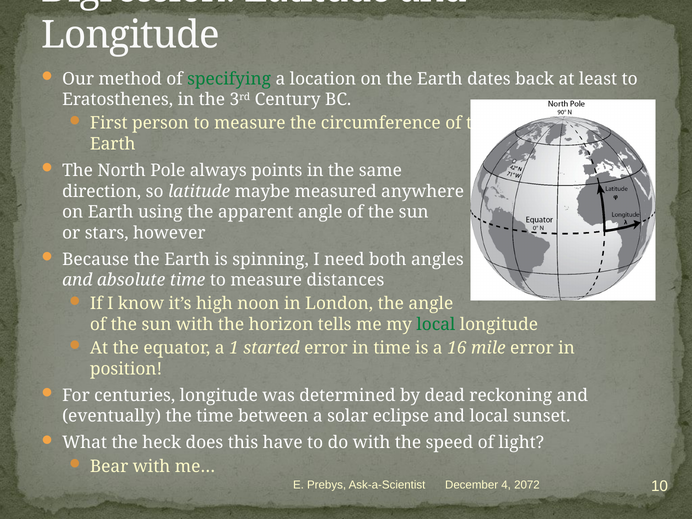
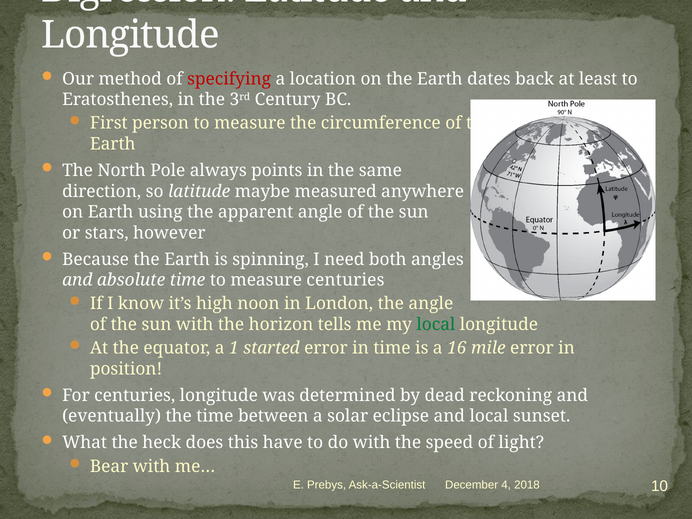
specifying colour: green -> red
measure distances: distances -> centuries
2072: 2072 -> 2018
